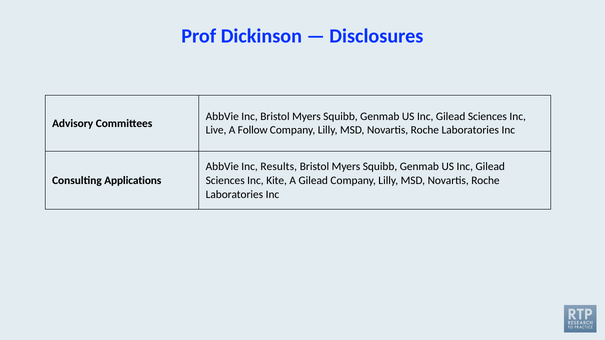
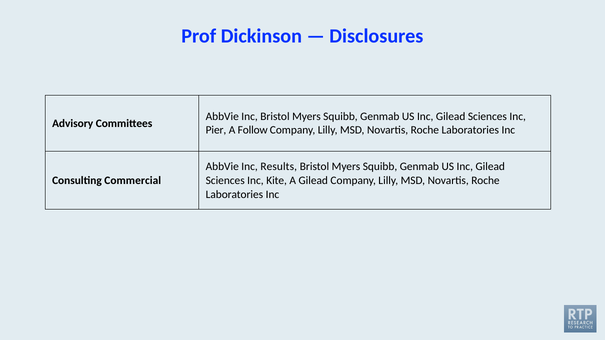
Live: Live -> Pier
Applications: Applications -> Commercial
